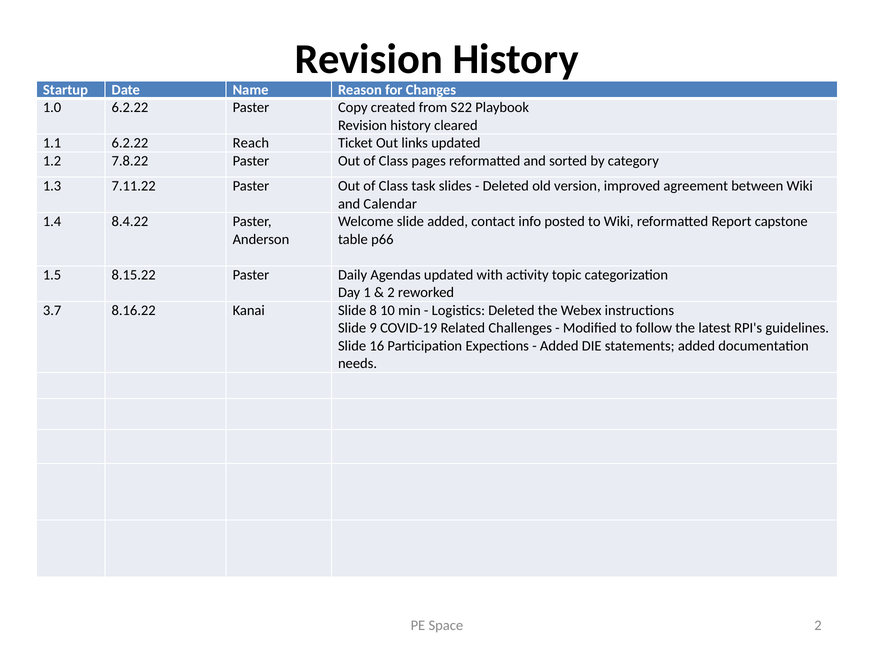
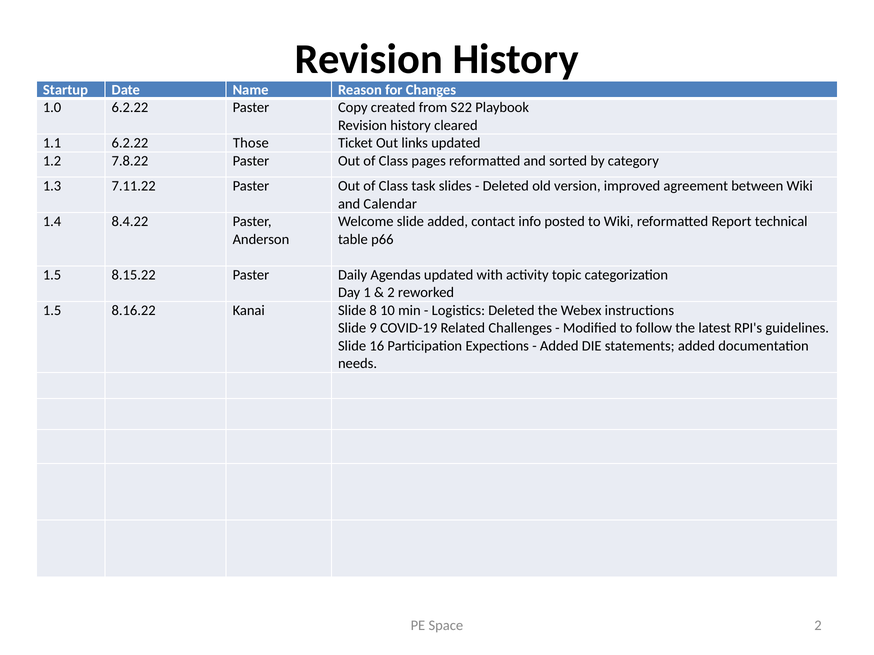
Reach: Reach -> Those
capstone: capstone -> technical
3.7 at (52, 311): 3.7 -> 1.5
